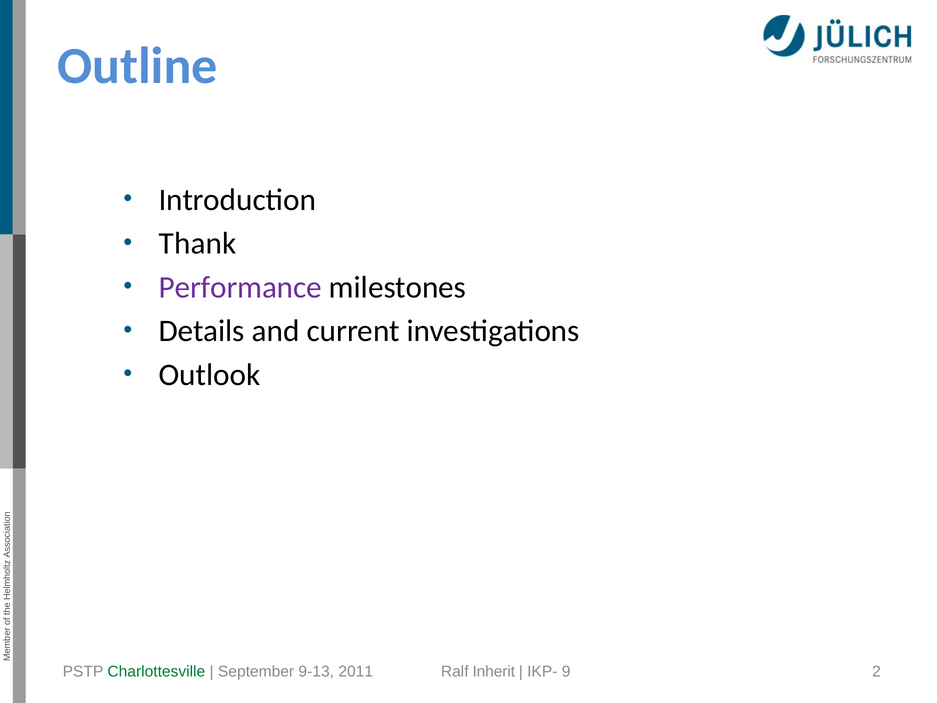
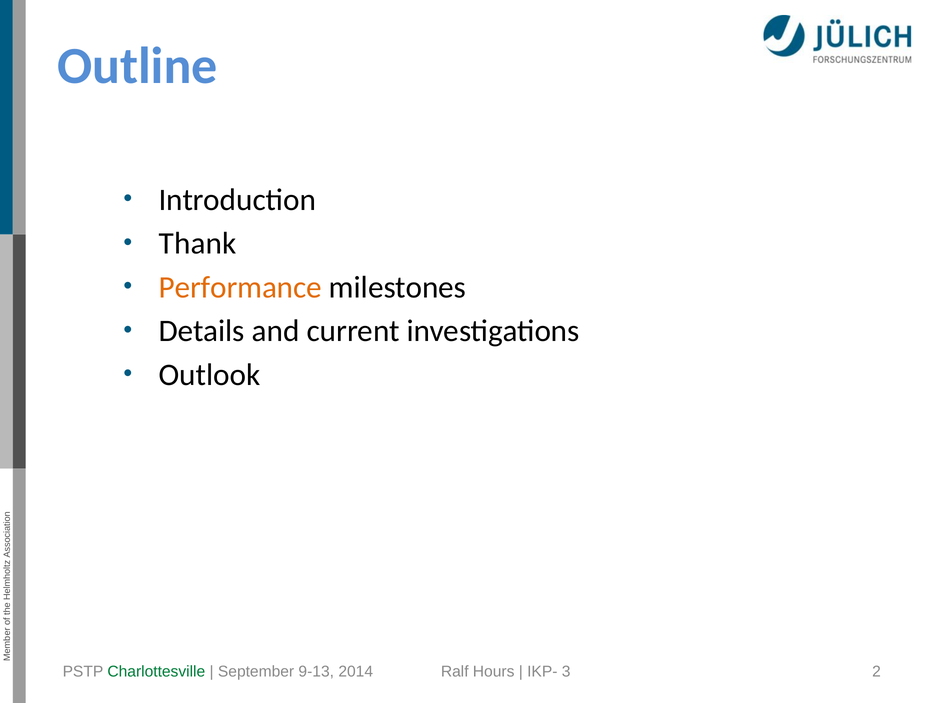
Performance colour: purple -> orange
2011: 2011 -> 2014
Inherit: Inherit -> Hours
9: 9 -> 3
